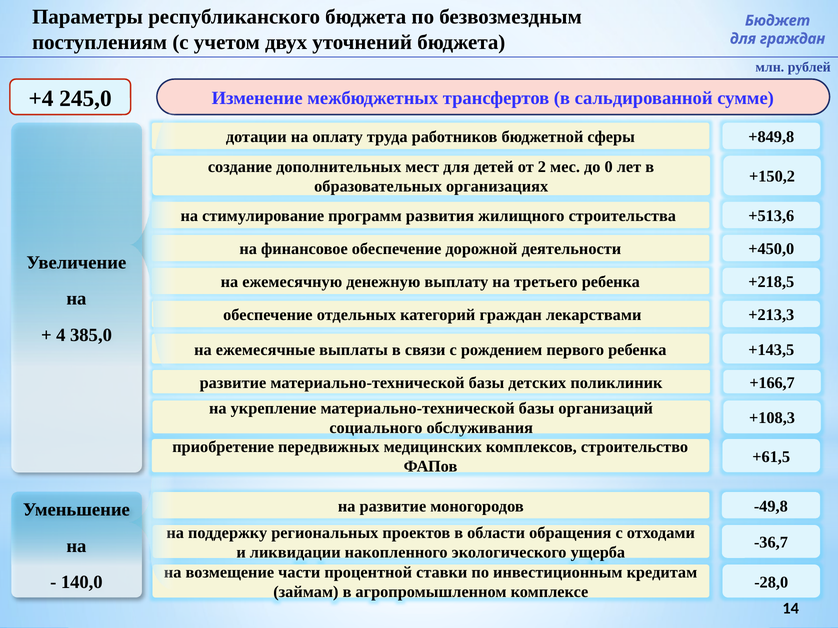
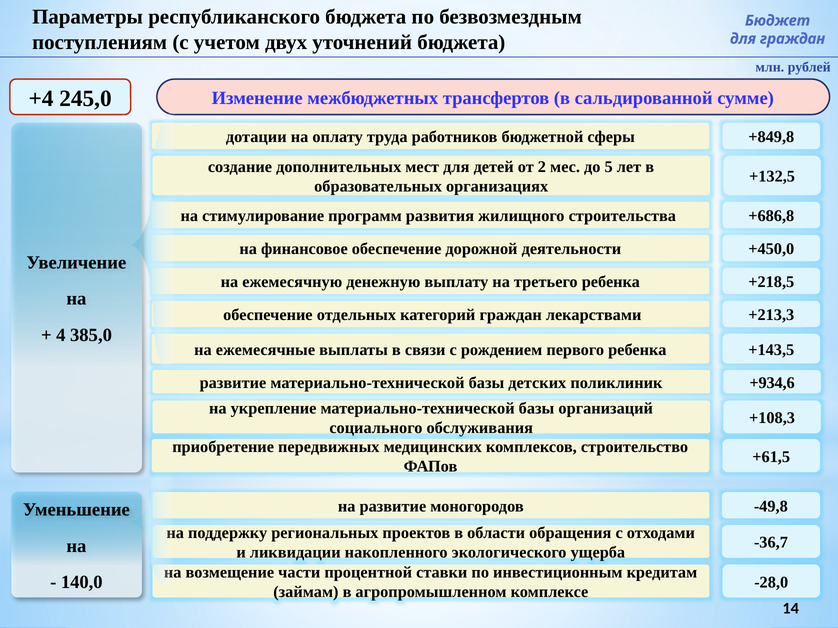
0: 0 -> 5
+150,2: +150,2 -> +132,5
+513,6: +513,6 -> +686,8
+166,7: +166,7 -> +934,6
